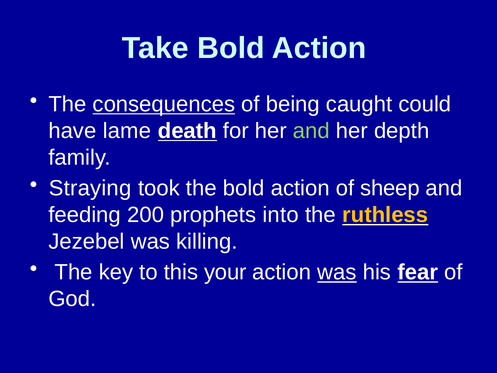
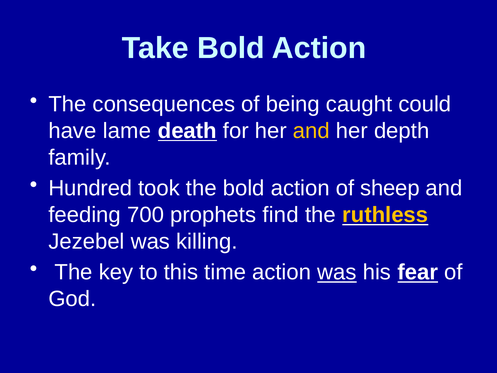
consequences underline: present -> none
and at (311, 131) colour: light green -> yellow
Straying: Straying -> Hundred
200: 200 -> 700
into: into -> find
your: your -> time
